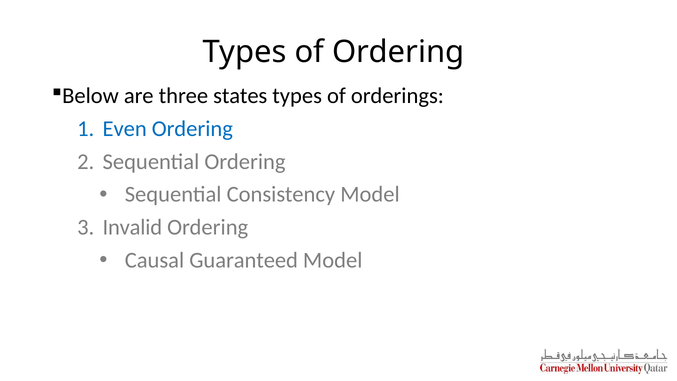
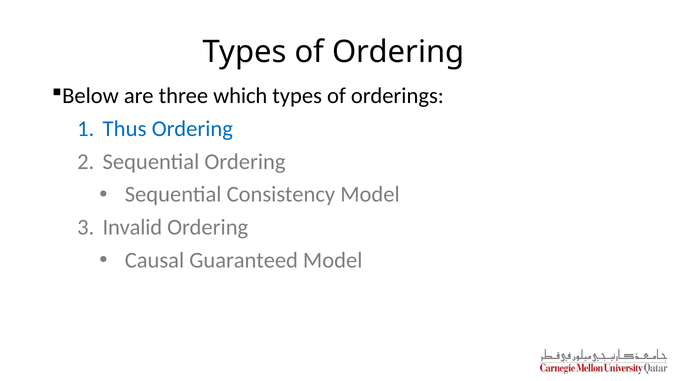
states: states -> which
Even: Even -> Thus
